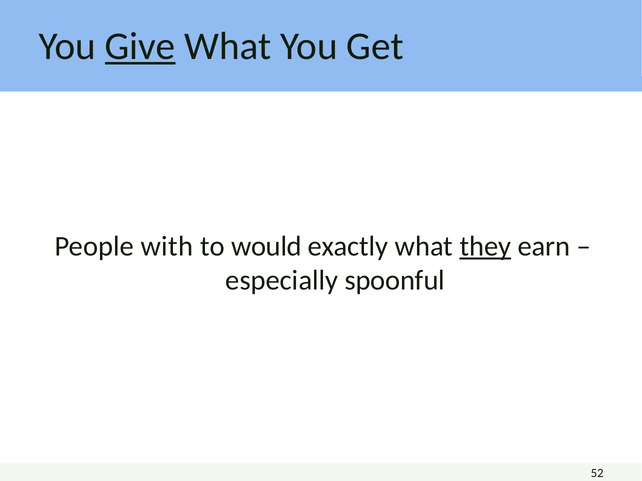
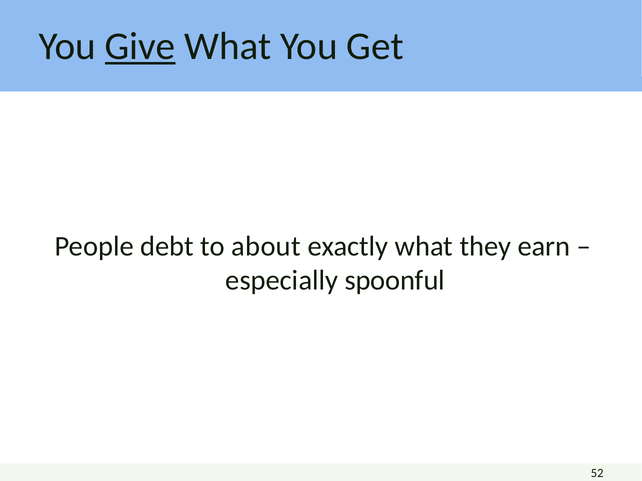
with: with -> debt
would: would -> about
they underline: present -> none
